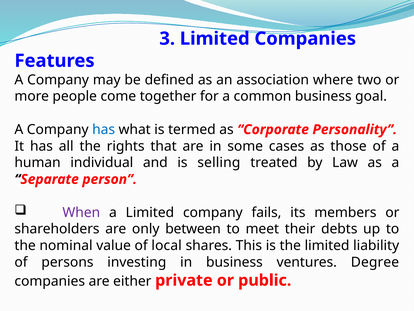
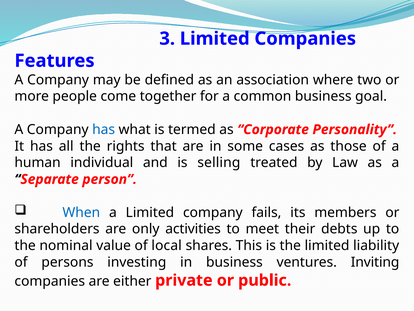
When colour: purple -> blue
between: between -> activities
Degree: Degree -> Inviting
